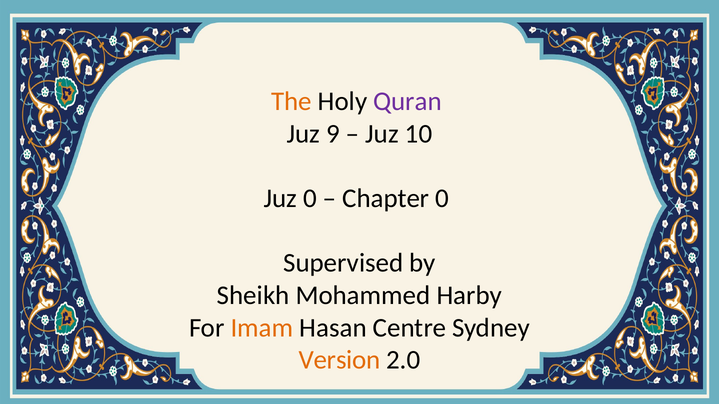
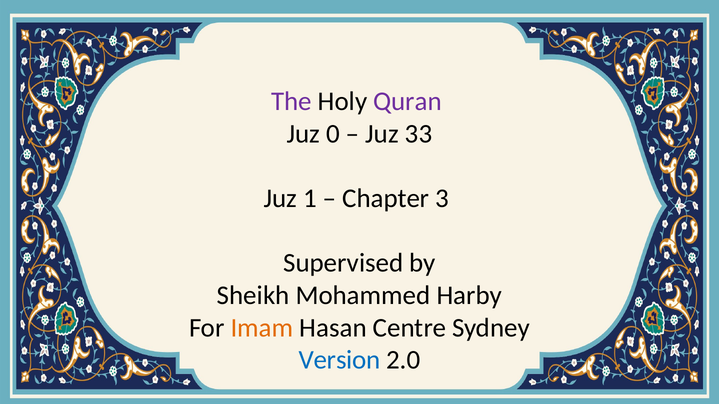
The colour: orange -> purple
9: 9 -> 0
10: 10 -> 33
Juz 0: 0 -> 1
Chapter 0: 0 -> 3
Version colour: orange -> blue
